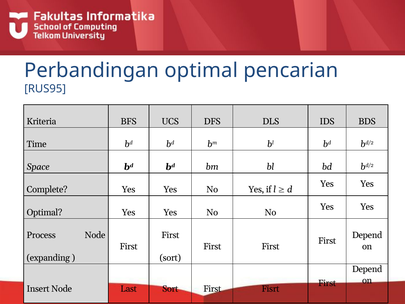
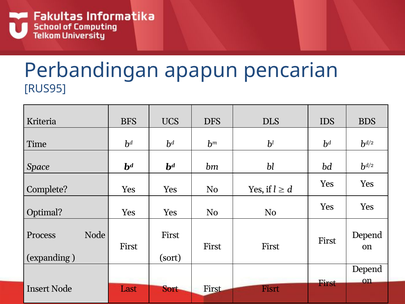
Perbandingan optimal: optimal -> apapun
